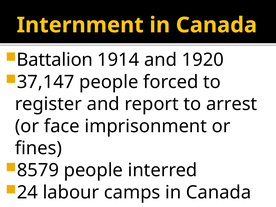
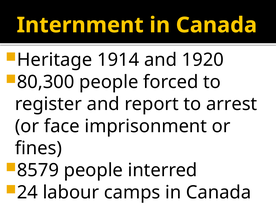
Battalion: Battalion -> Heritage
37,147: 37,147 -> 80,300
